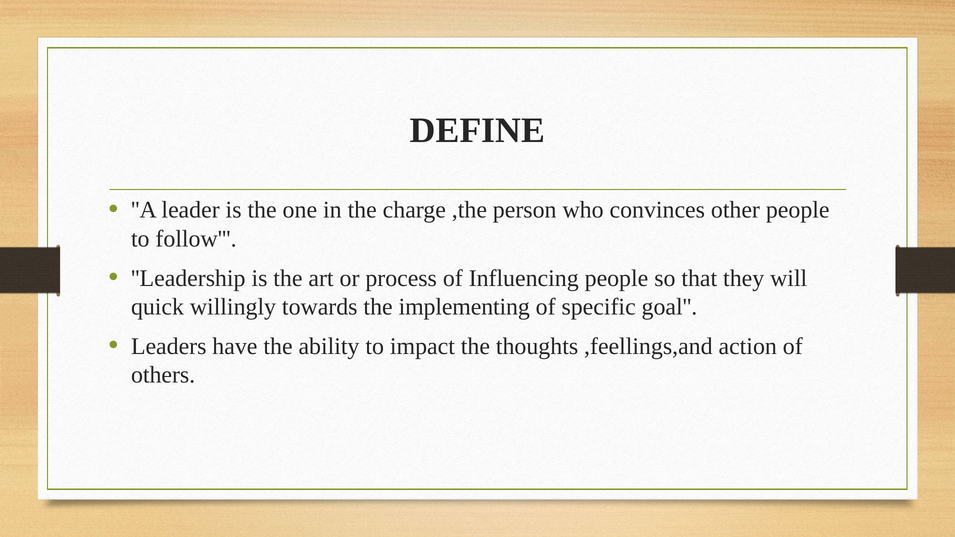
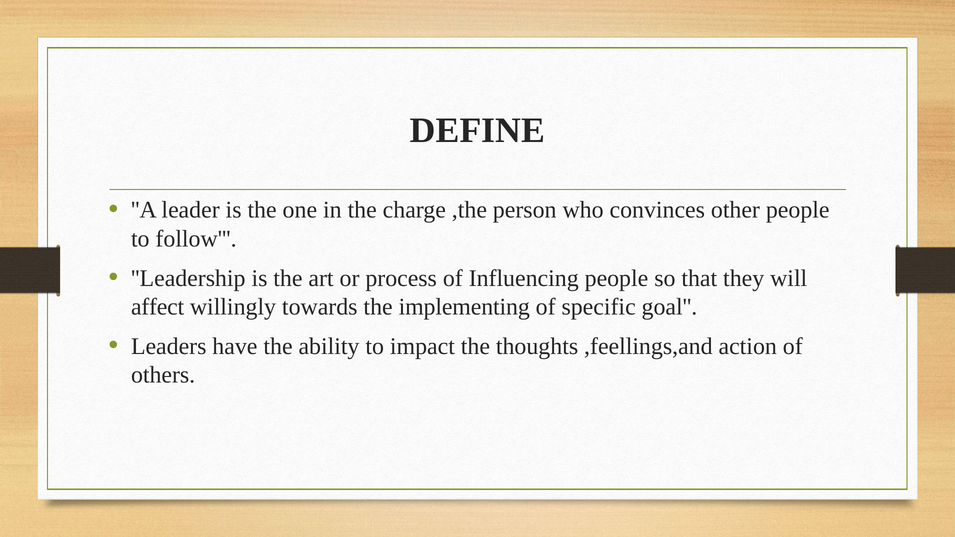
quick: quick -> affect
